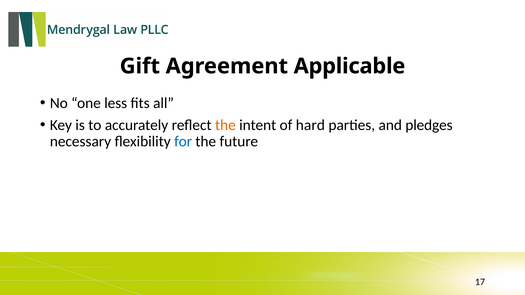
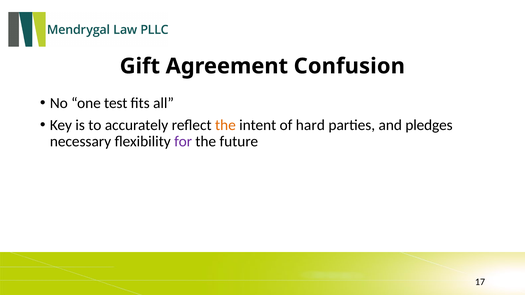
Applicable: Applicable -> Confusion
less: less -> test
for colour: blue -> purple
